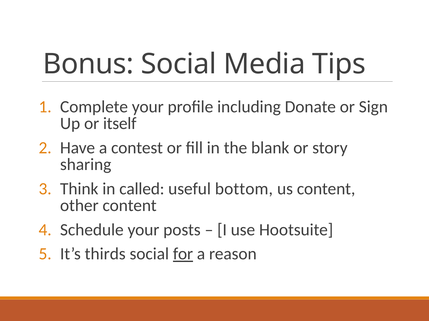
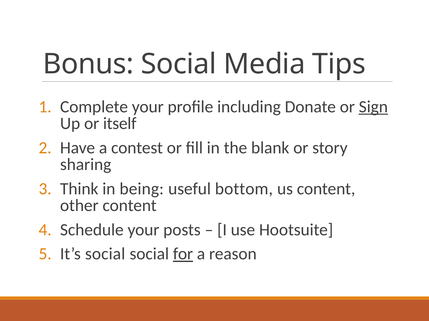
Sign underline: none -> present
called: called -> being
It’s thirds: thirds -> social
